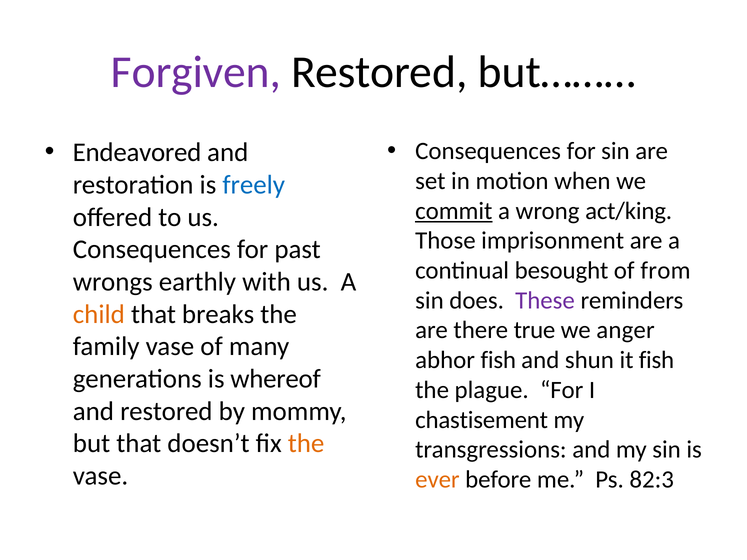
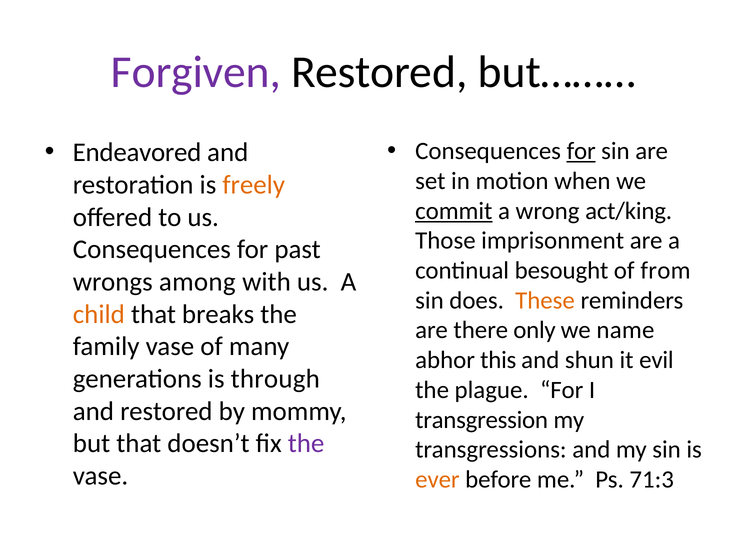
for at (581, 151) underline: none -> present
freely colour: blue -> orange
earthly: earthly -> among
These colour: purple -> orange
true: true -> only
anger: anger -> name
abhor fish: fish -> this
it fish: fish -> evil
whereof: whereof -> through
chastisement: chastisement -> transgression
the at (306, 444) colour: orange -> purple
82:3: 82:3 -> 71:3
